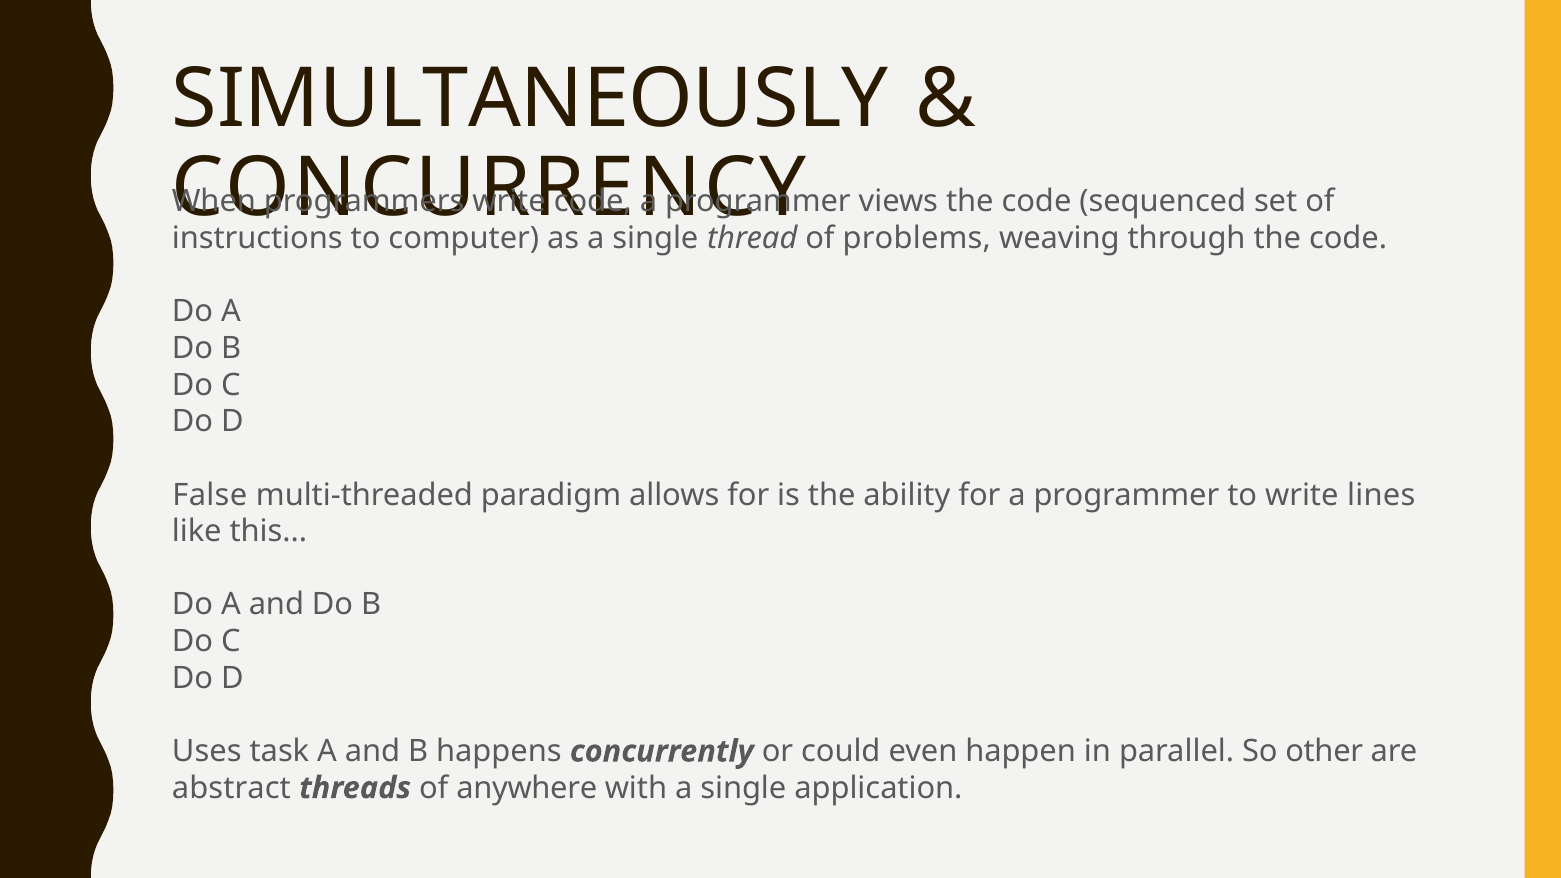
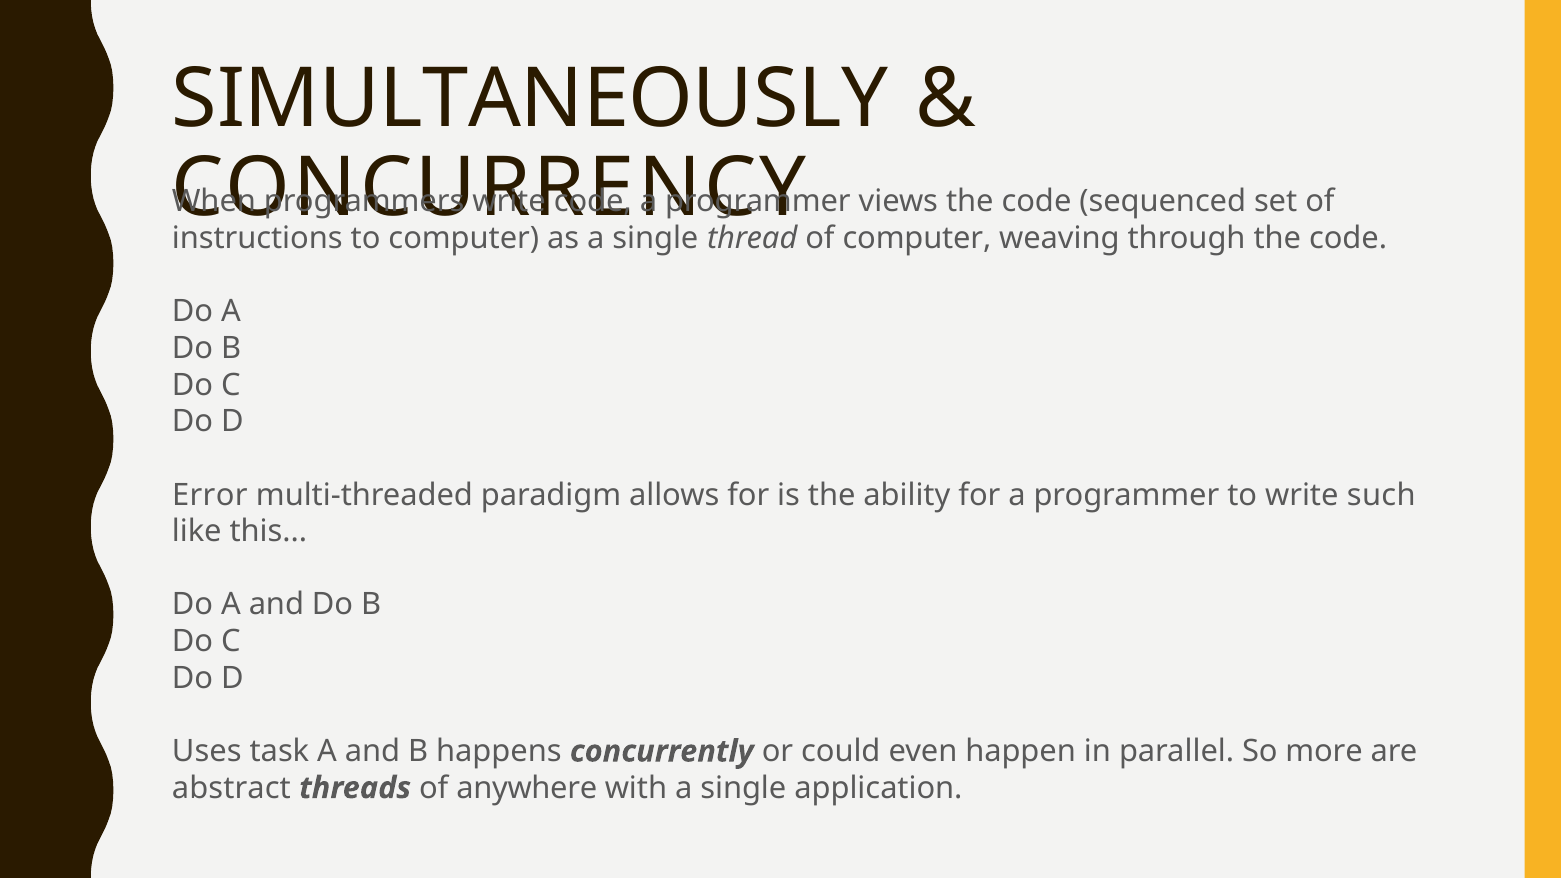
of problems: problems -> computer
False: False -> Error
lines: lines -> such
other: other -> more
